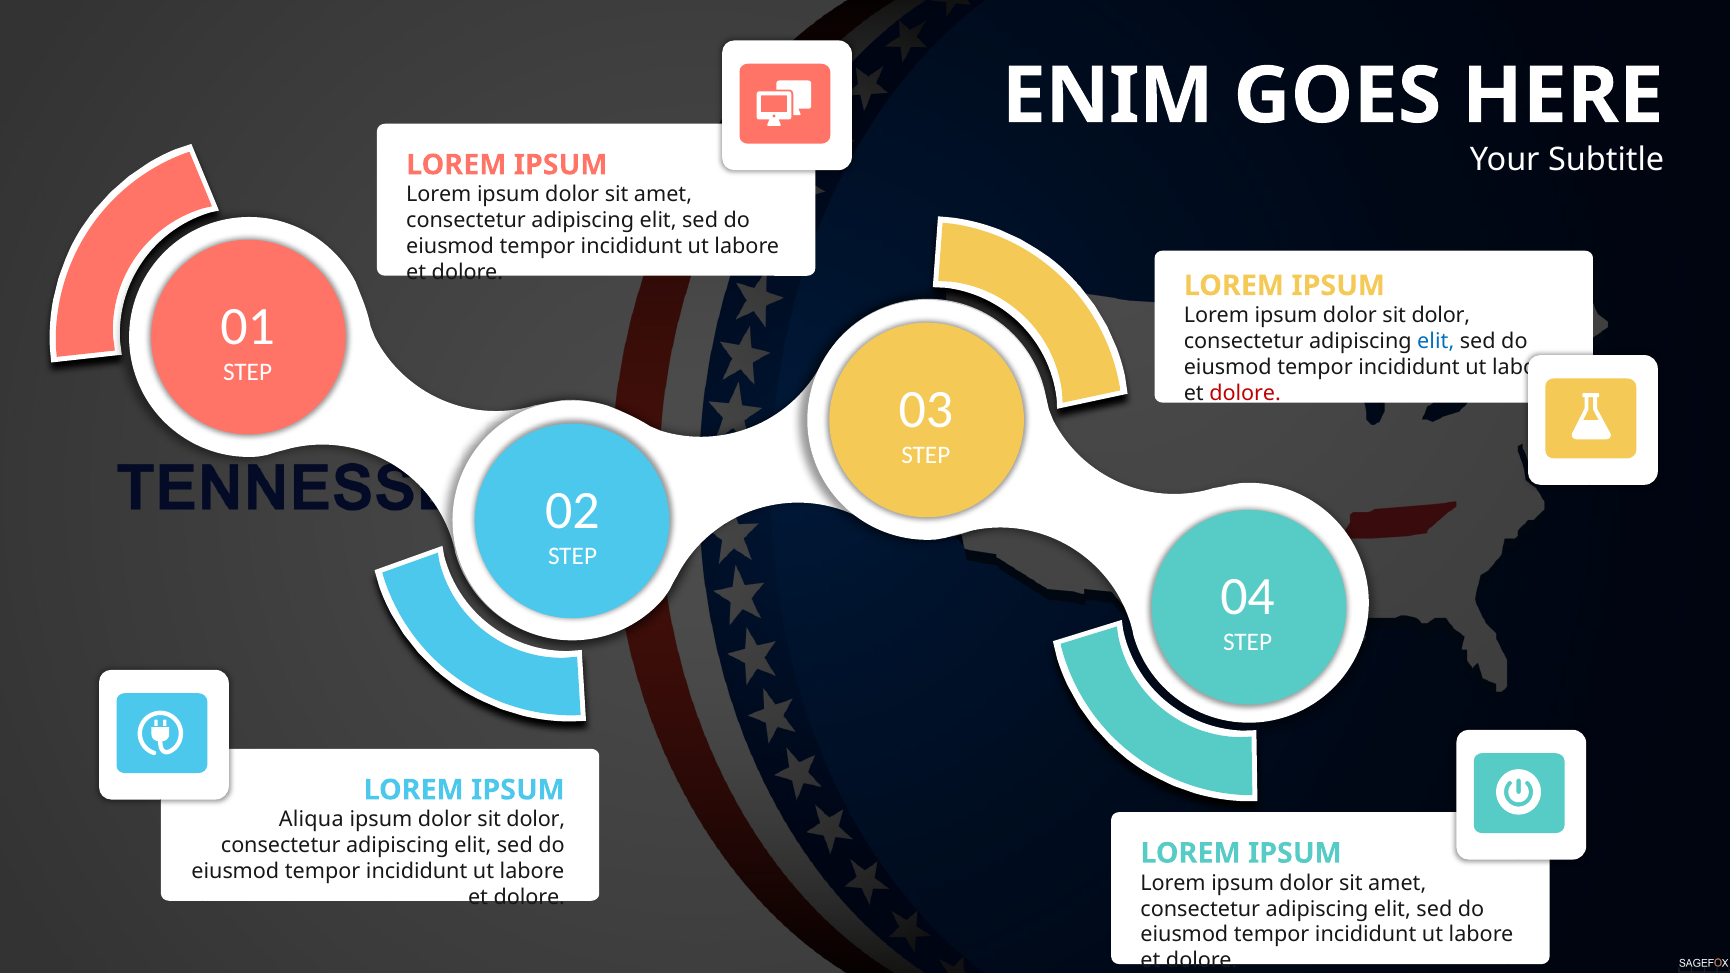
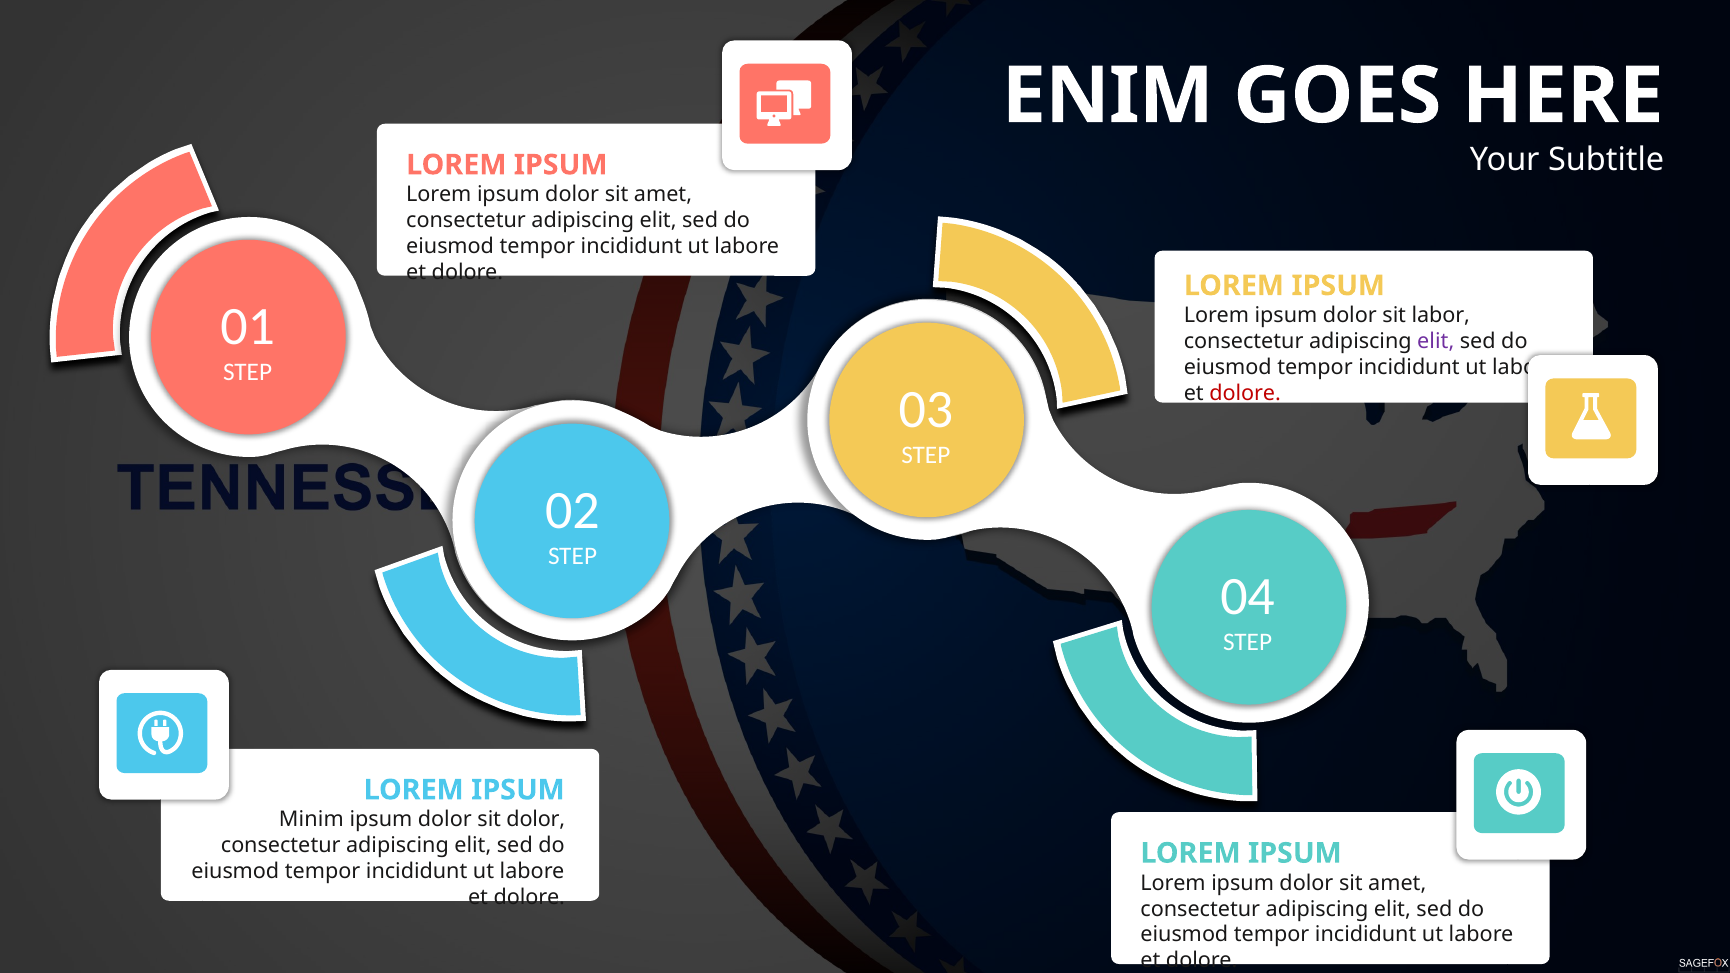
dolor at (1441, 315): dolor -> labor
elit at (1436, 341) colour: blue -> purple
Aliqua: Aliqua -> Minim
